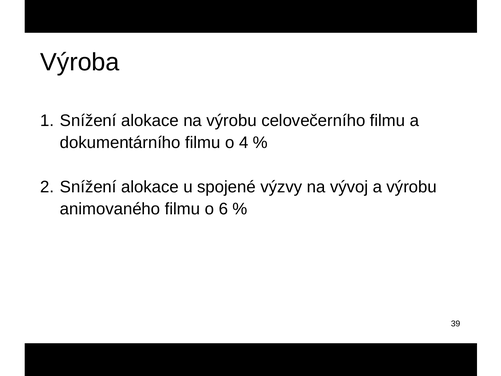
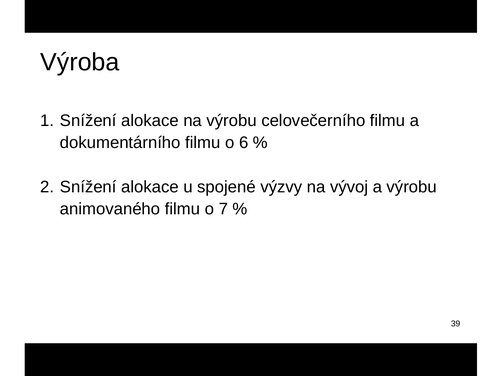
4: 4 -> 6
6: 6 -> 7
